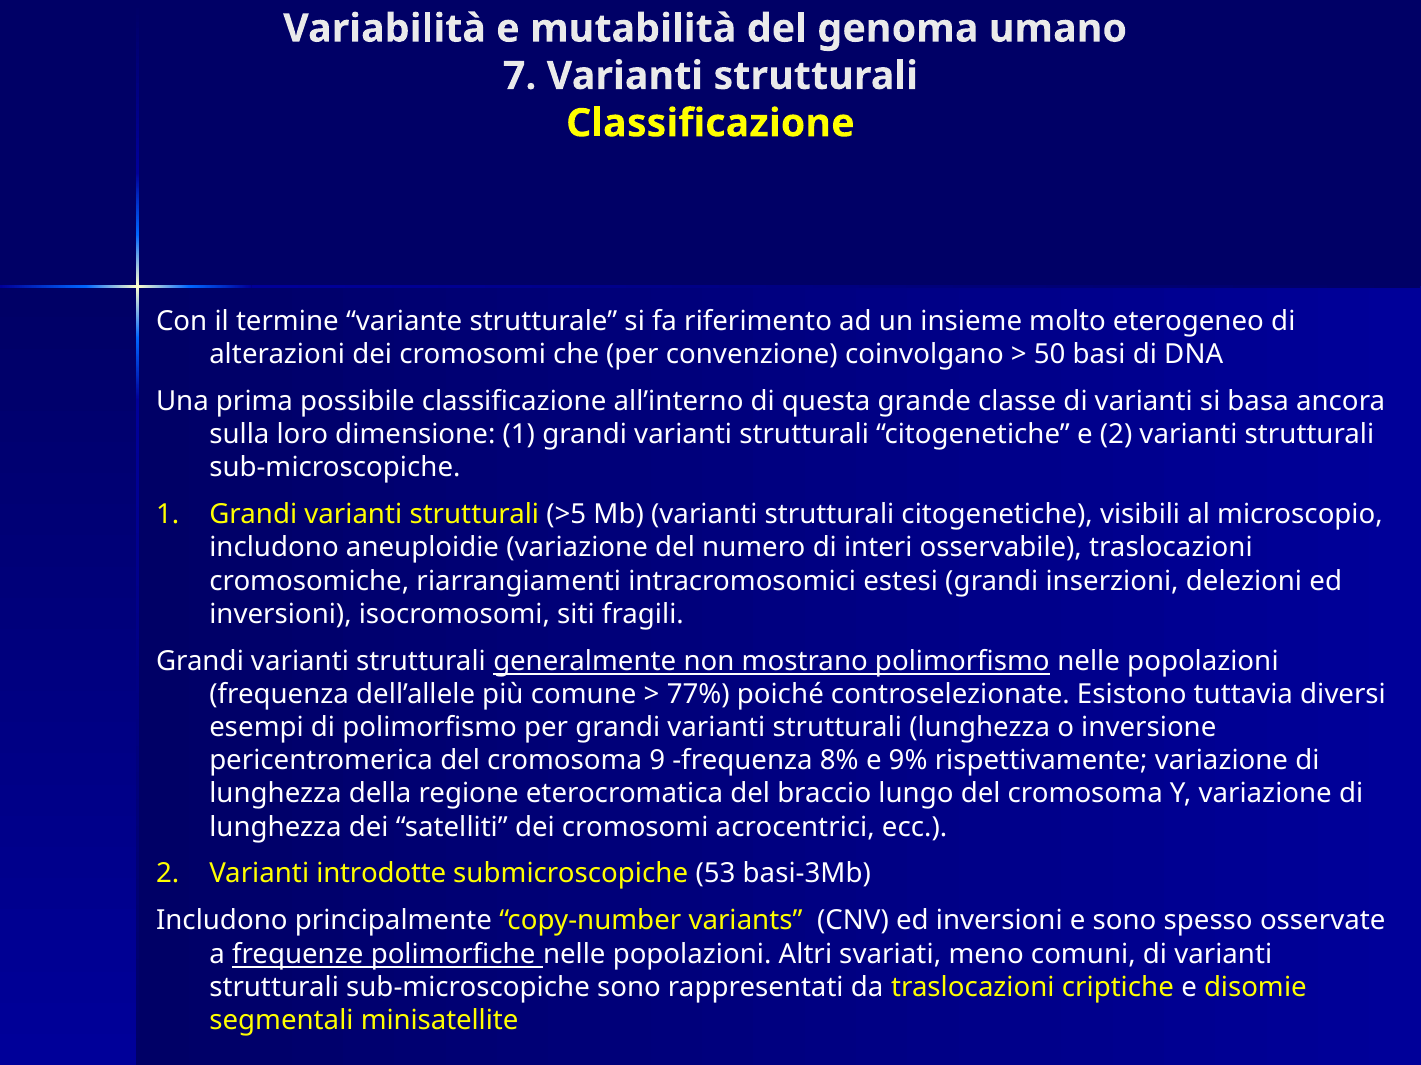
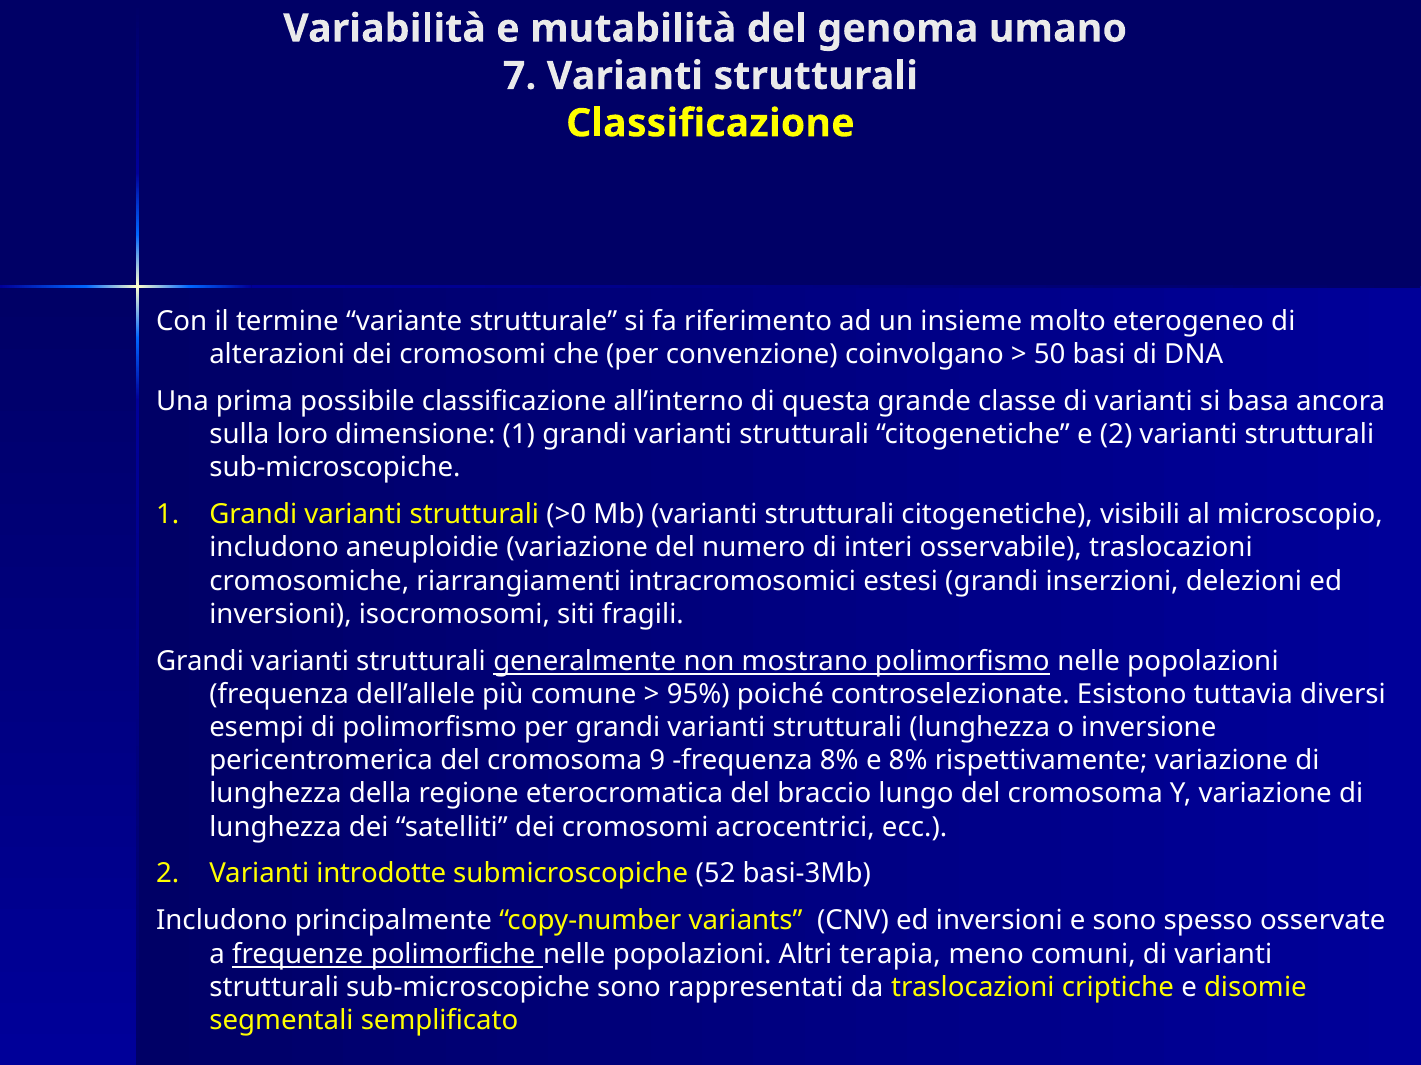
>5: >5 -> >0
77%: 77% -> 95%
e 9%: 9% -> 8%
53: 53 -> 52
svariati: svariati -> terapia
minisatellite: minisatellite -> semplificato
